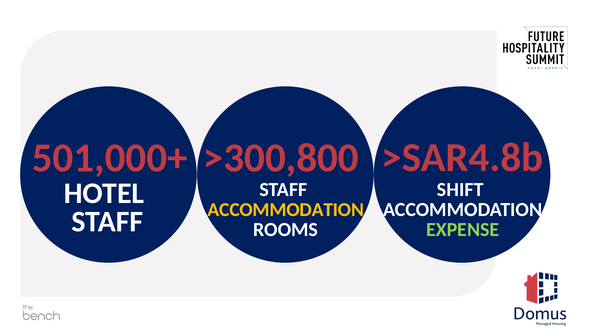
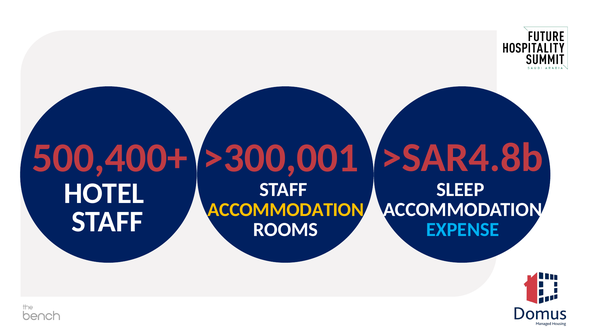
>300,800: >300,800 -> >300,001
501,000+: 501,000+ -> 500,400+
SHIFT: SHIFT -> SLEEP
EXPENSE colour: light green -> light blue
